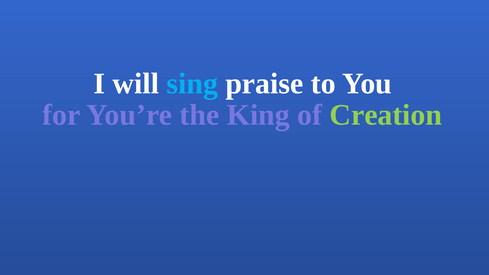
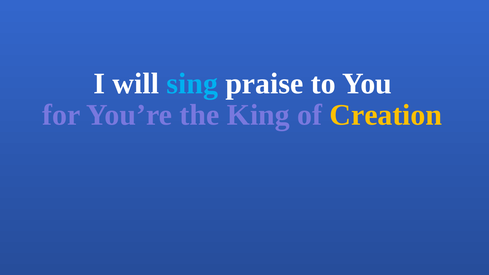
Creation colour: light green -> yellow
